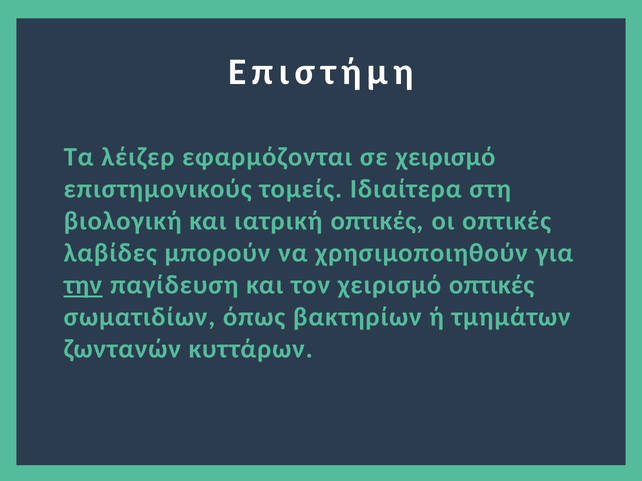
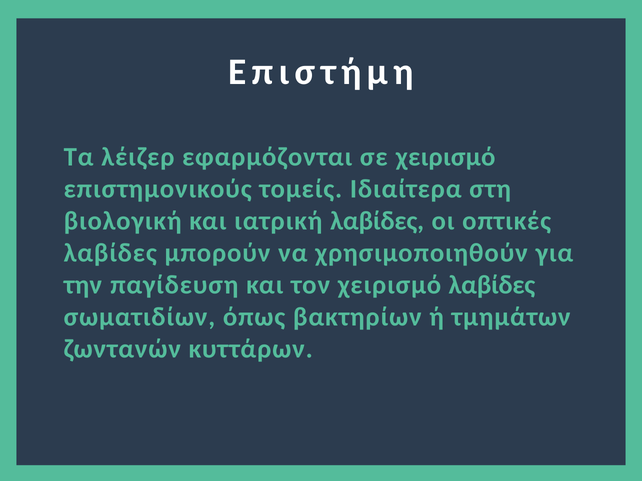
ιατρική οπτικές: οπτικές -> λαβίδες
την underline: present -> none
χειρισμό οπτικές: οπτικές -> λαβίδες
